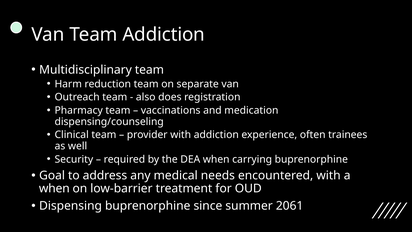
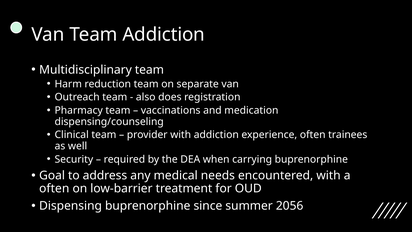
when at (54, 188): when -> often
2061: 2061 -> 2056
